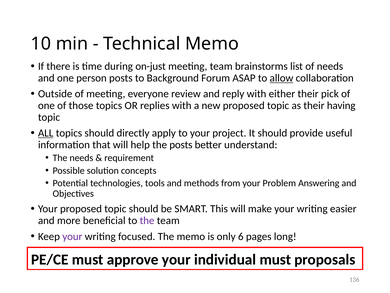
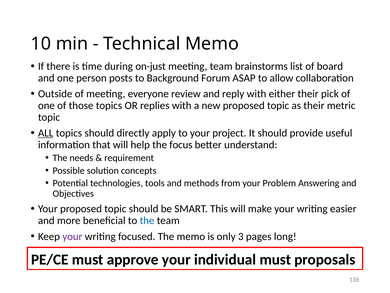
of needs: needs -> board
allow underline: present -> none
having: having -> metric
the posts: posts -> focus
the at (147, 220) colour: purple -> blue
6: 6 -> 3
